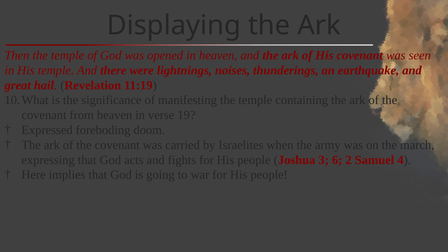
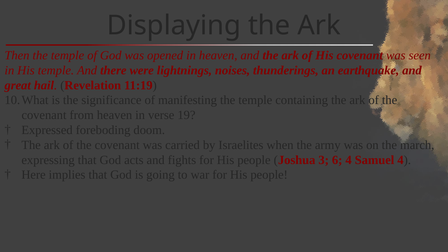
6 2: 2 -> 4
